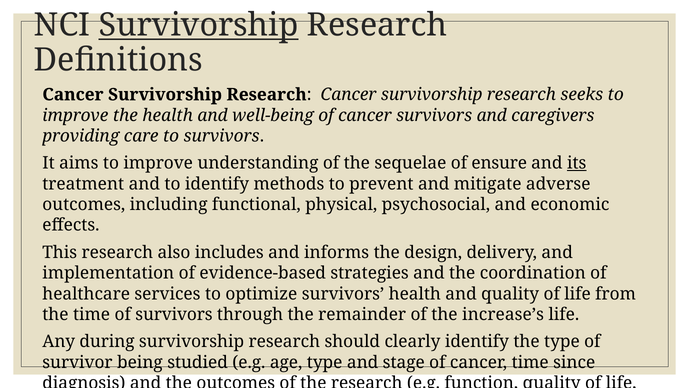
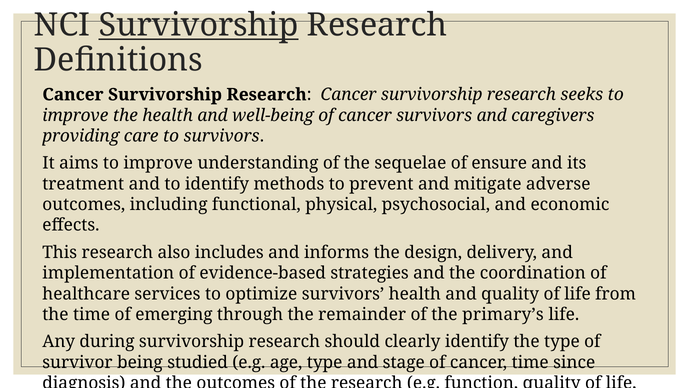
its underline: present -> none
of survivors: survivors -> emerging
increase’s: increase’s -> primary’s
